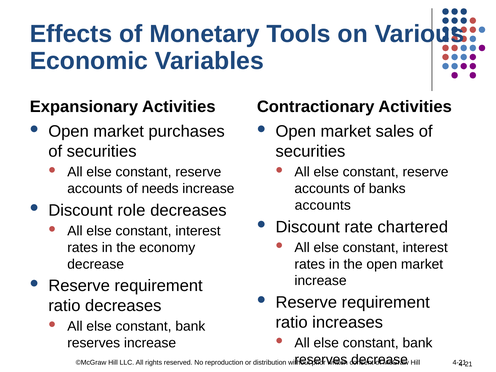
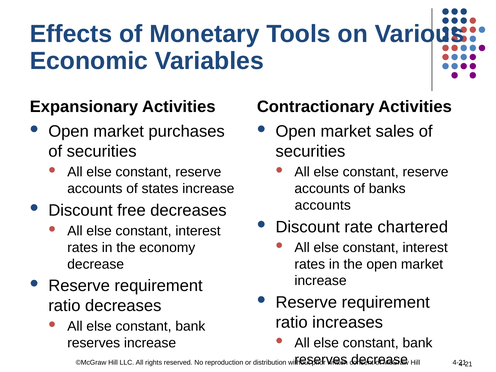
needs: needs -> states
role: role -> free
